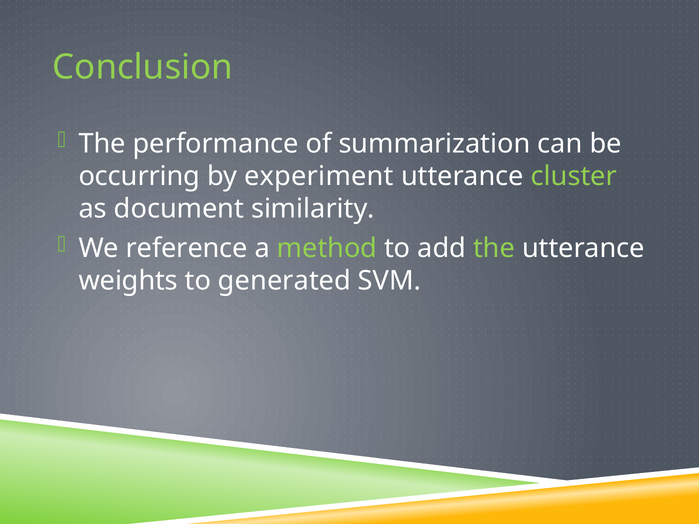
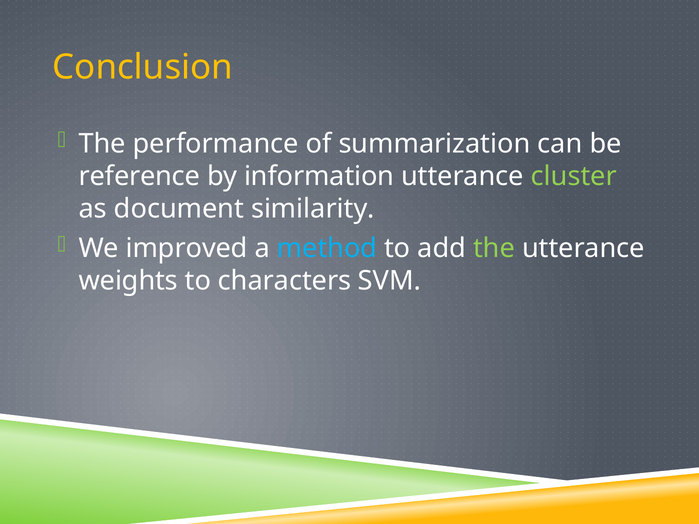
Conclusion colour: light green -> yellow
occurring: occurring -> reference
experiment: experiment -> information
reference: reference -> improved
method colour: light green -> light blue
generated: generated -> characters
